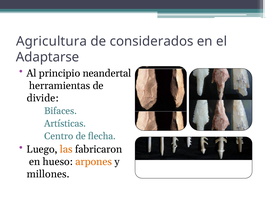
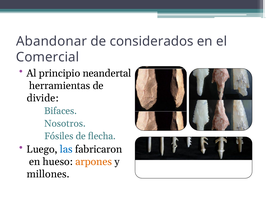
Agricultura: Agricultura -> Abandonar
Adaptarse: Adaptarse -> Comercial
Artísticas: Artísticas -> Nosotros
Centro: Centro -> Fósiles
las colour: orange -> blue
